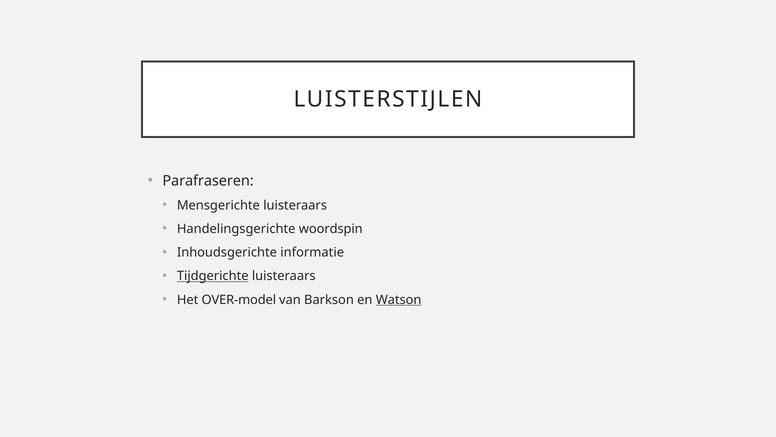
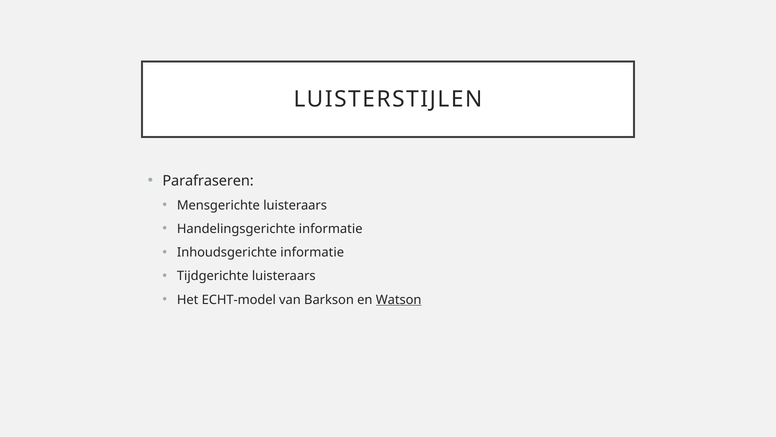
Handelingsgerichte woordspin: woordspin -> informatie
Tijdgerichte underline: present -> none
OVER-model: OVER-model -> ECHT-model
